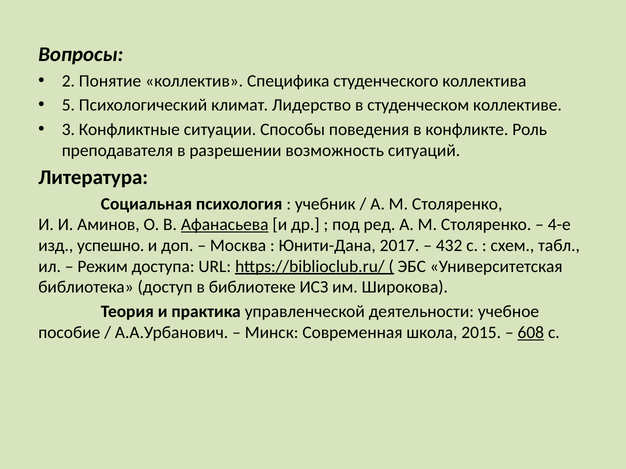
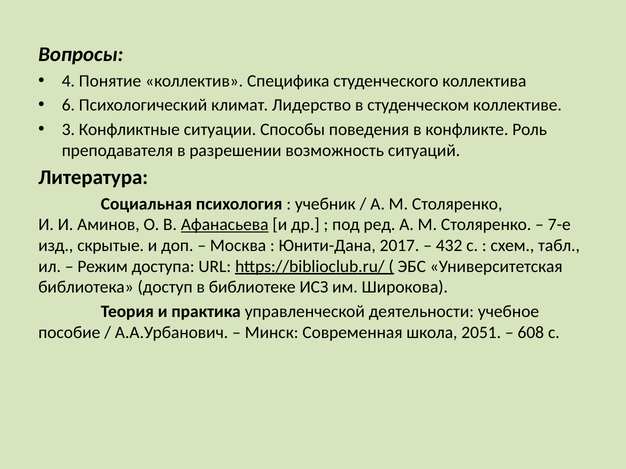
2: 2 -> 4
5: 5 -> 6
4-е: 4-е -> 7-е
успешно: успешно -> скрытые
2015: 2015 -> 2051
608 underline: present -> none
